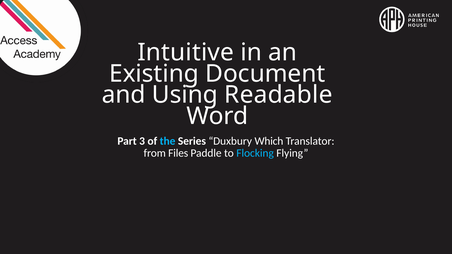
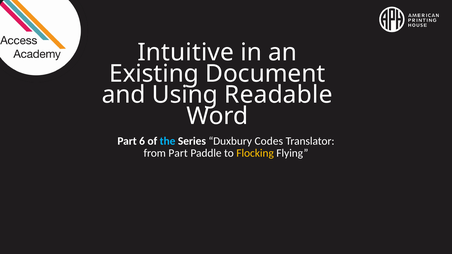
3: 3 -> 6
Which: Which -> Codes
from Files: Files -> Part
Flocking colour: light blue -> yellow
